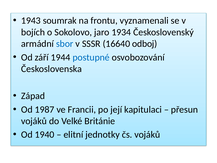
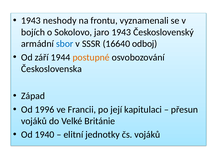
soumrak: soumrak -> neshody
jaro 1934: 1934 -> 1943
postupné colour: blue -> orange
1987: 1987 -> 1996
